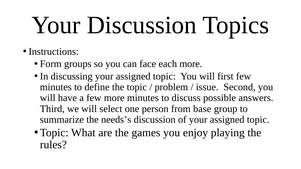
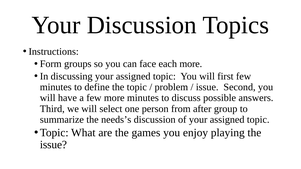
base: base -> after
rules at (53, 145): rules -> issue
